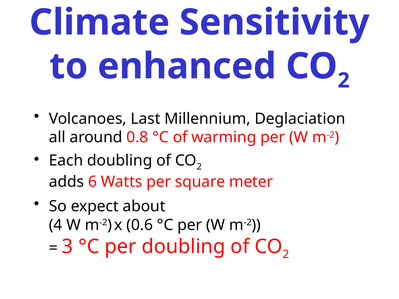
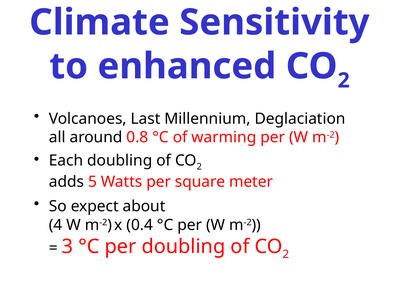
6: 6 -> 5
0.6: 0.6 -> 0.4
